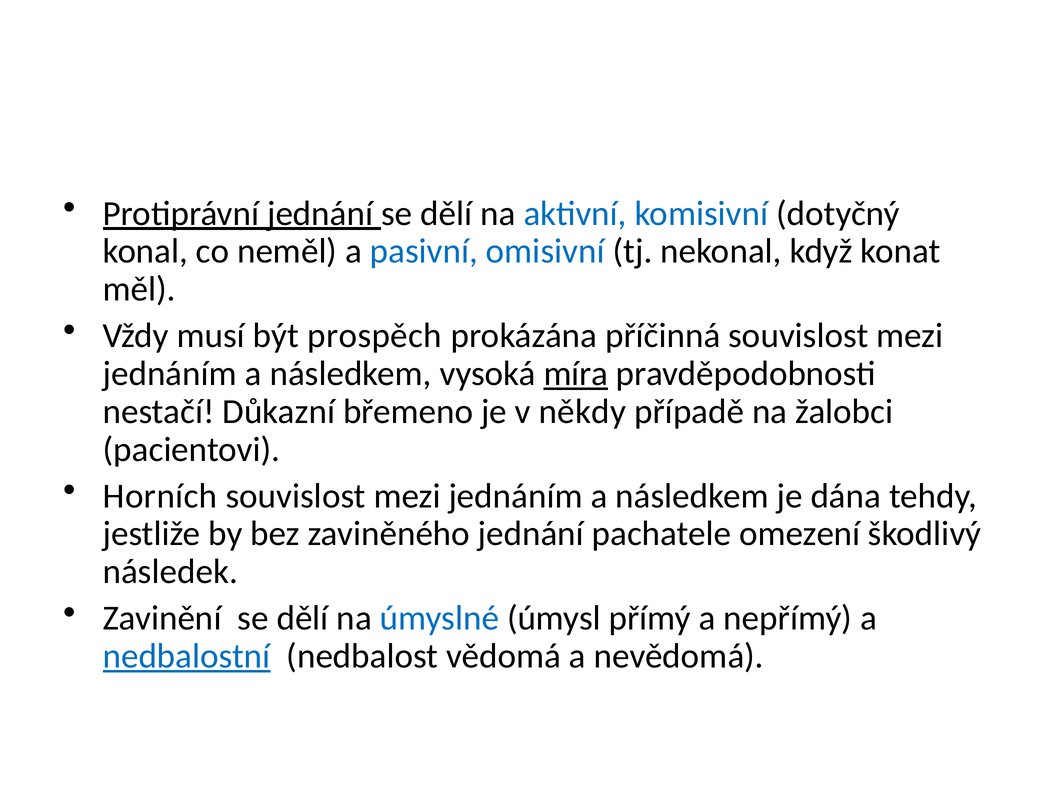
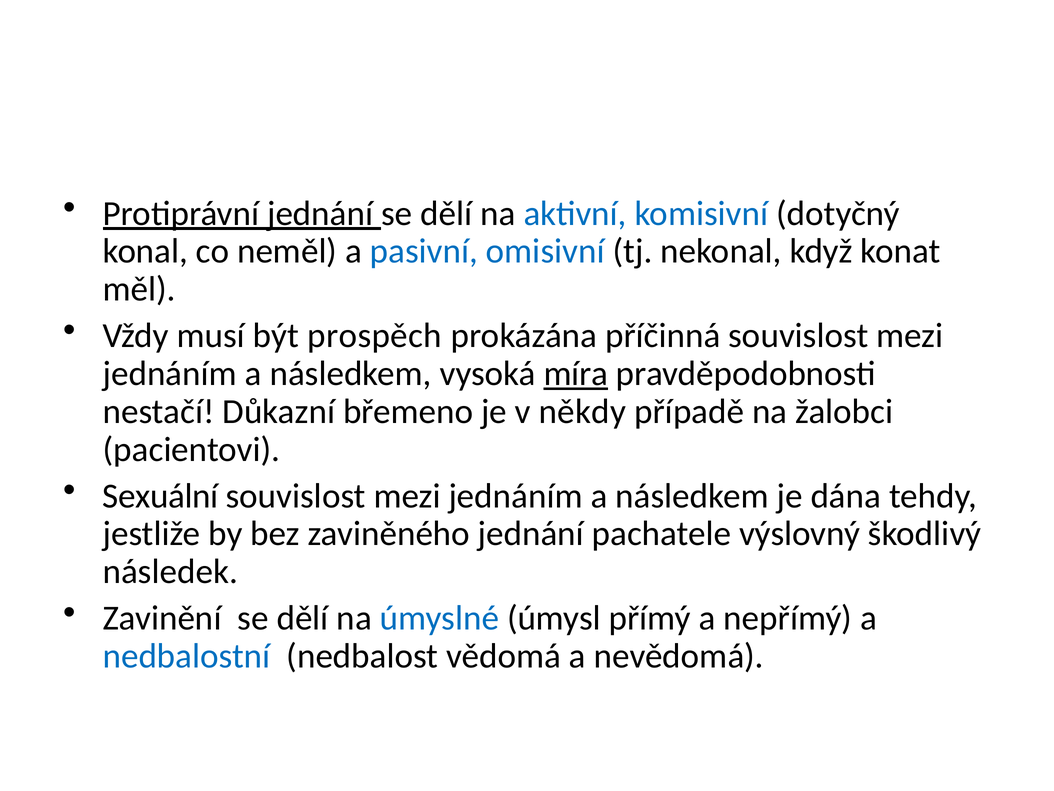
Horních: Horních -> Sexuální
omezení: omezení -> výslovný
nedbalostní underline: present -> none
